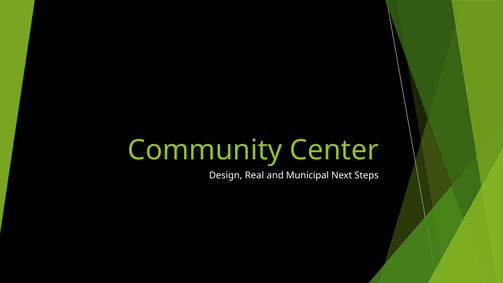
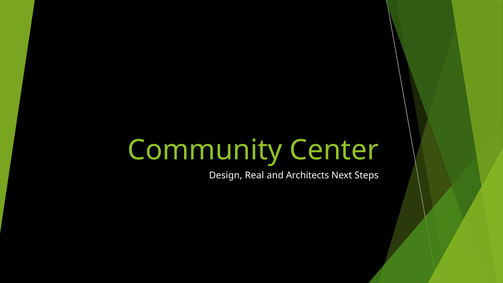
Municipal: Municipal -> Architects
